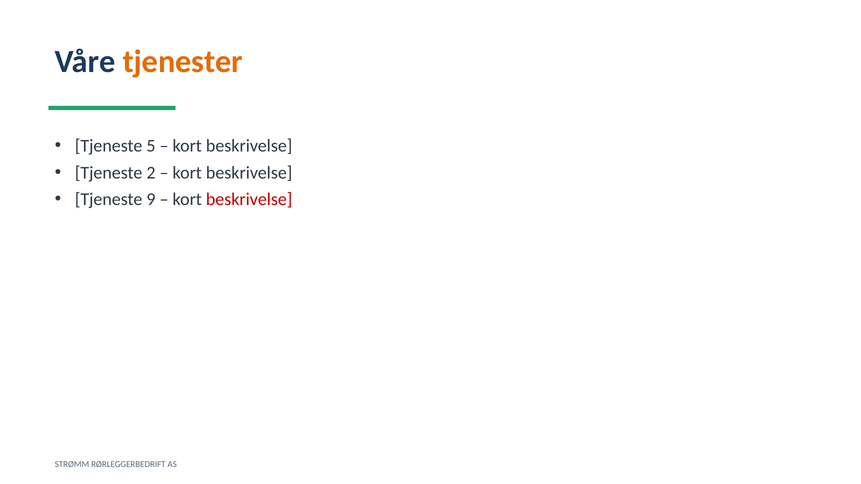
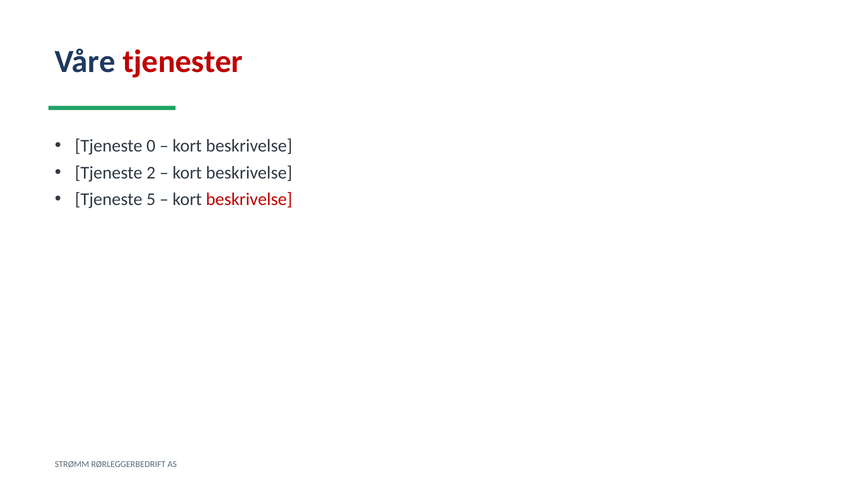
tjenester colour: orange -> red
5: 5 -> 0
9: 9 -> 5
